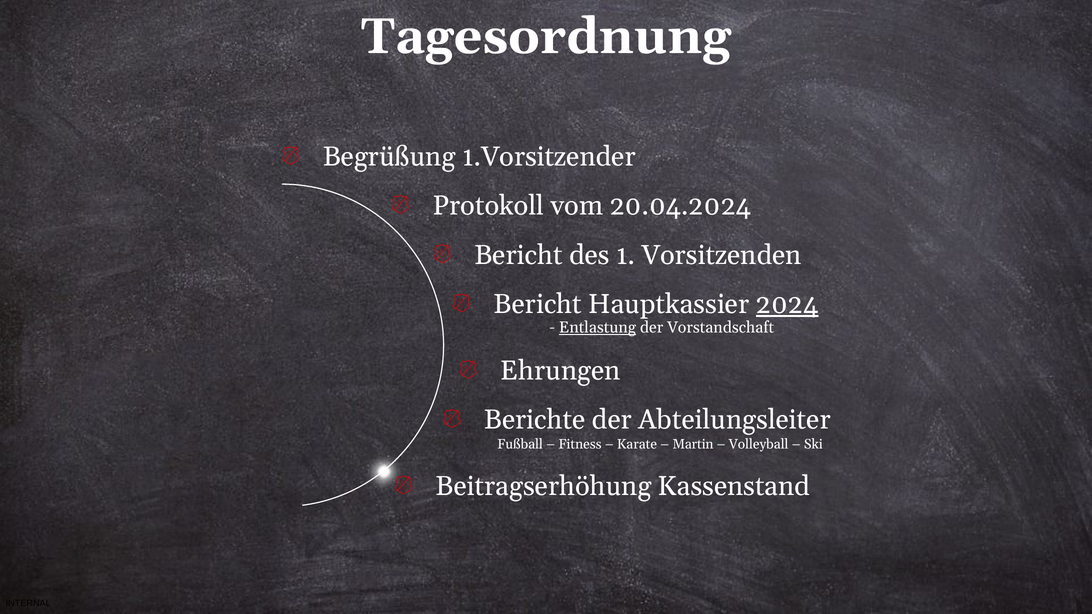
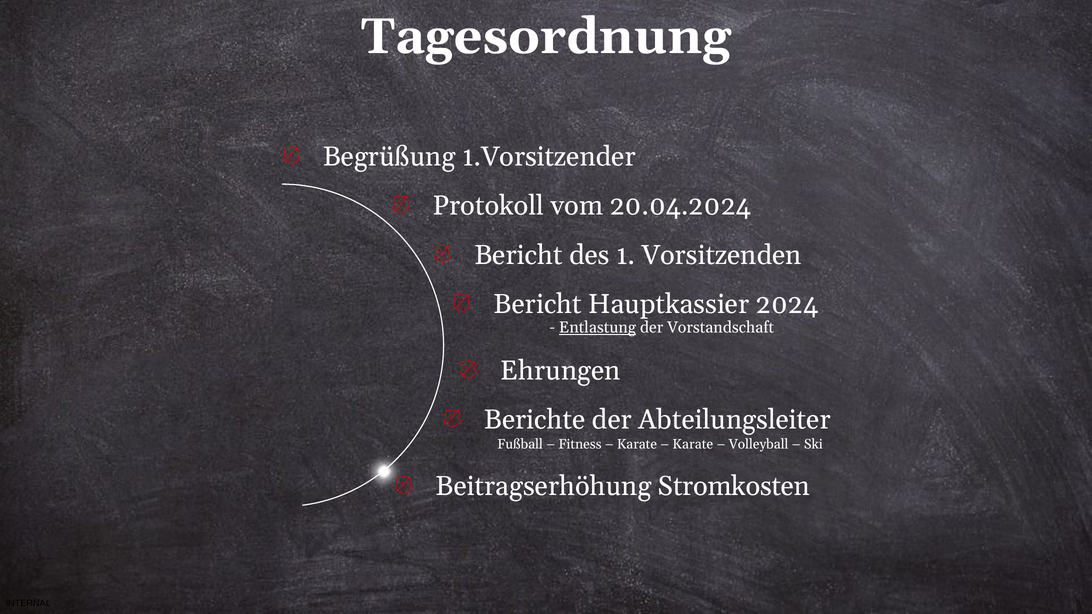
2024 underline: present -> none
Martin at (693, 444): Martin -> Karate
Kassenstand: Kassenstand -> Stromkosten
